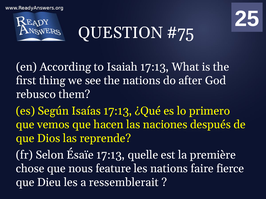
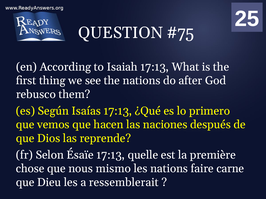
feature: feature -> mismo
fierce: fierce -> carne
